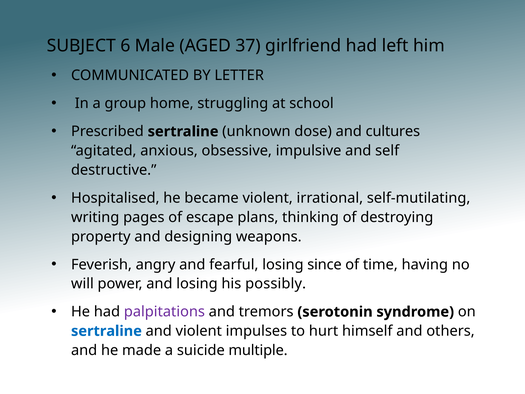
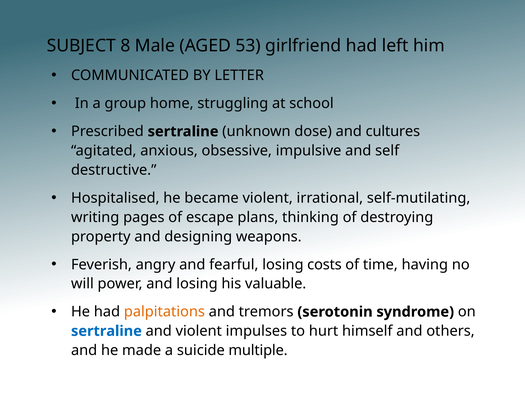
6: 6 -> 8
37: 37 -> 53
since: since -> costs
possibly: possibly -> valuable
palpitations colour: purple -> orange
